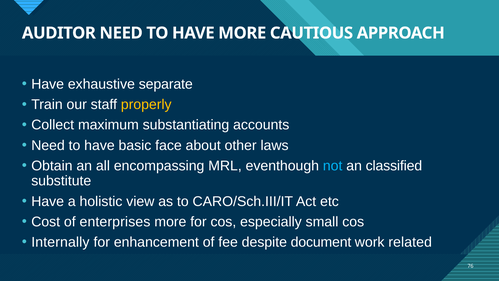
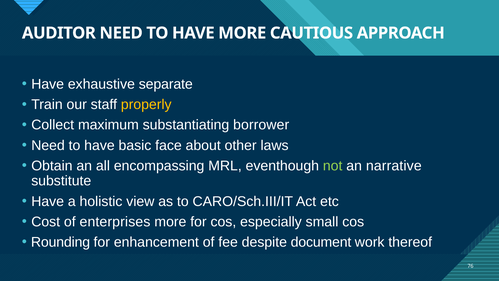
accounts: accounts -> borrower
not colour: light blue -> light green
classified: classified -> narrative
Internally: Internally -> Rounding
related: related -> thereof
